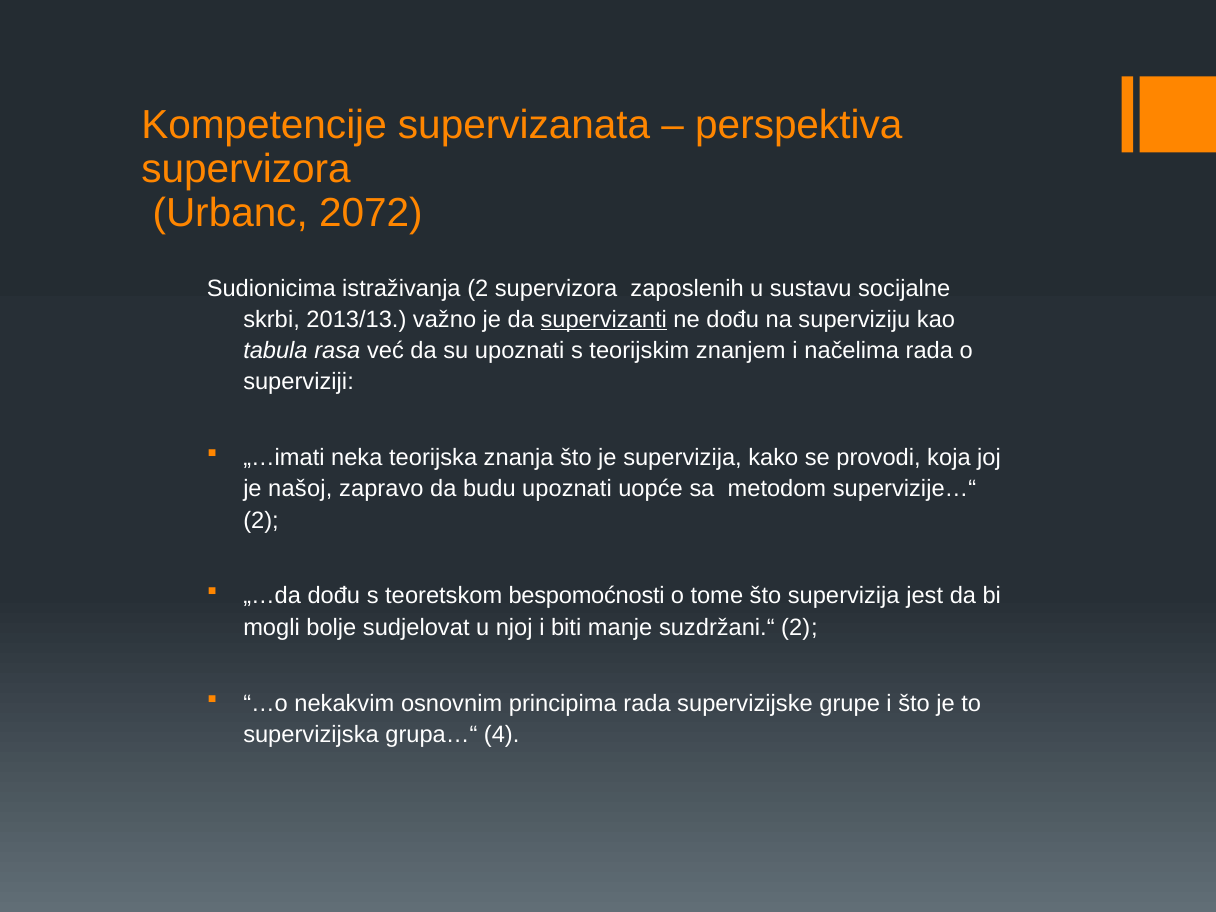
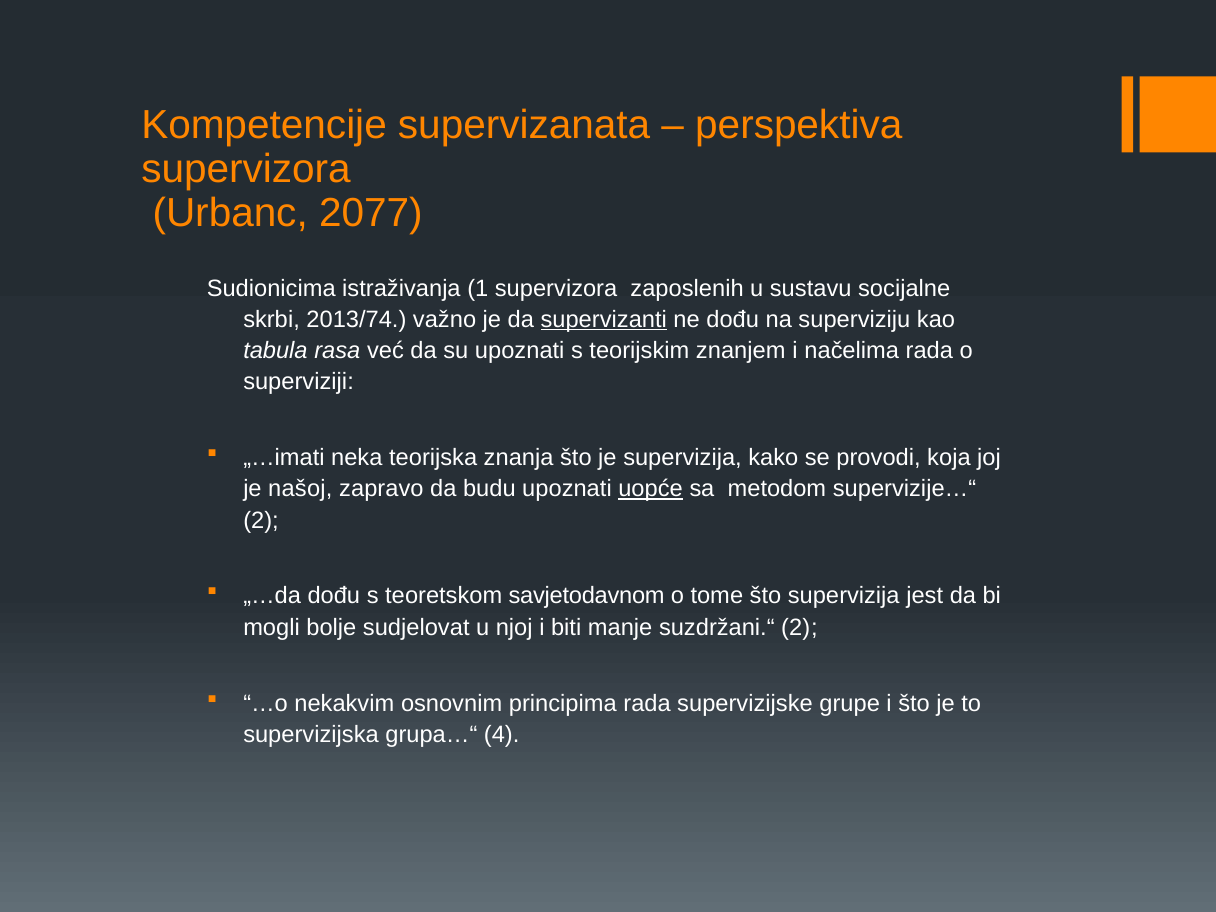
2072: 2072 -> 2077
istraživanja 2: 2 -> 1
2013/13: 2013/13 -> 2013/74
uopće underline: none -> present
bespomoćnosti: bespomoćnosti -> savjetodavnom
